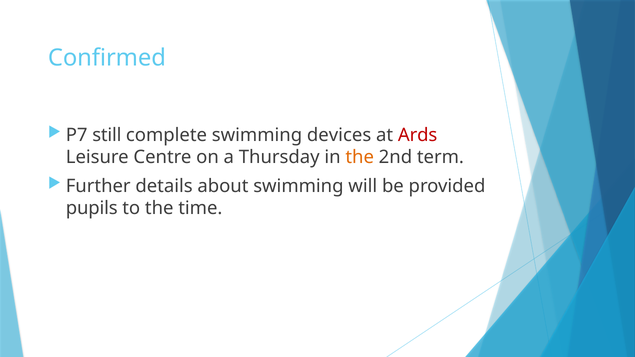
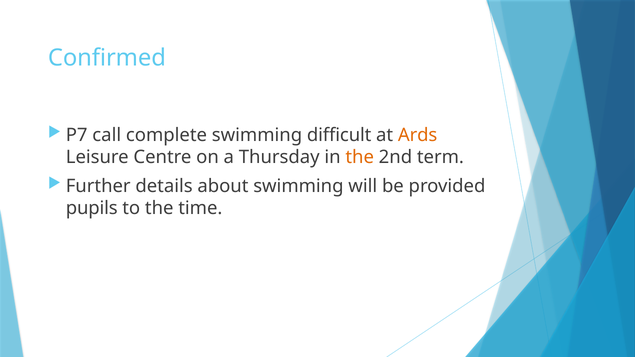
still: still -> call
devices: devices -> difficult
Ards colour: red -> orange
